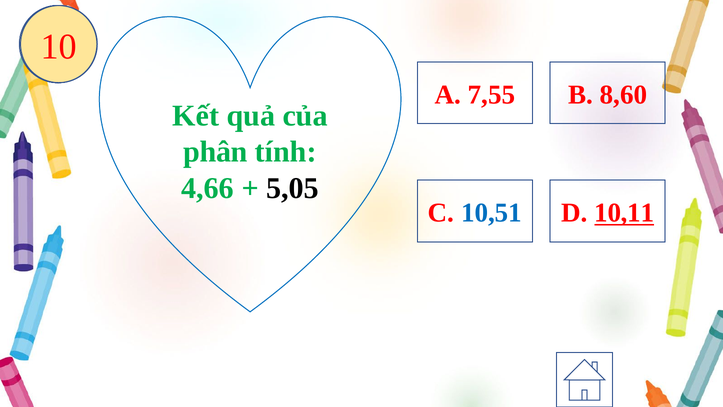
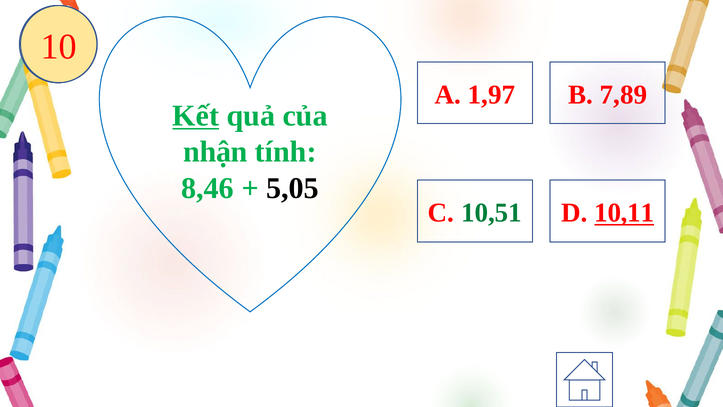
7,55: 7,55 -> 1,97
8,60: 8,60 -> 7,89
Kết underline: none -> present
phân: phân -> nhận
4,66: 4,66 -> 8,46
10,51 colour: blue -> green
